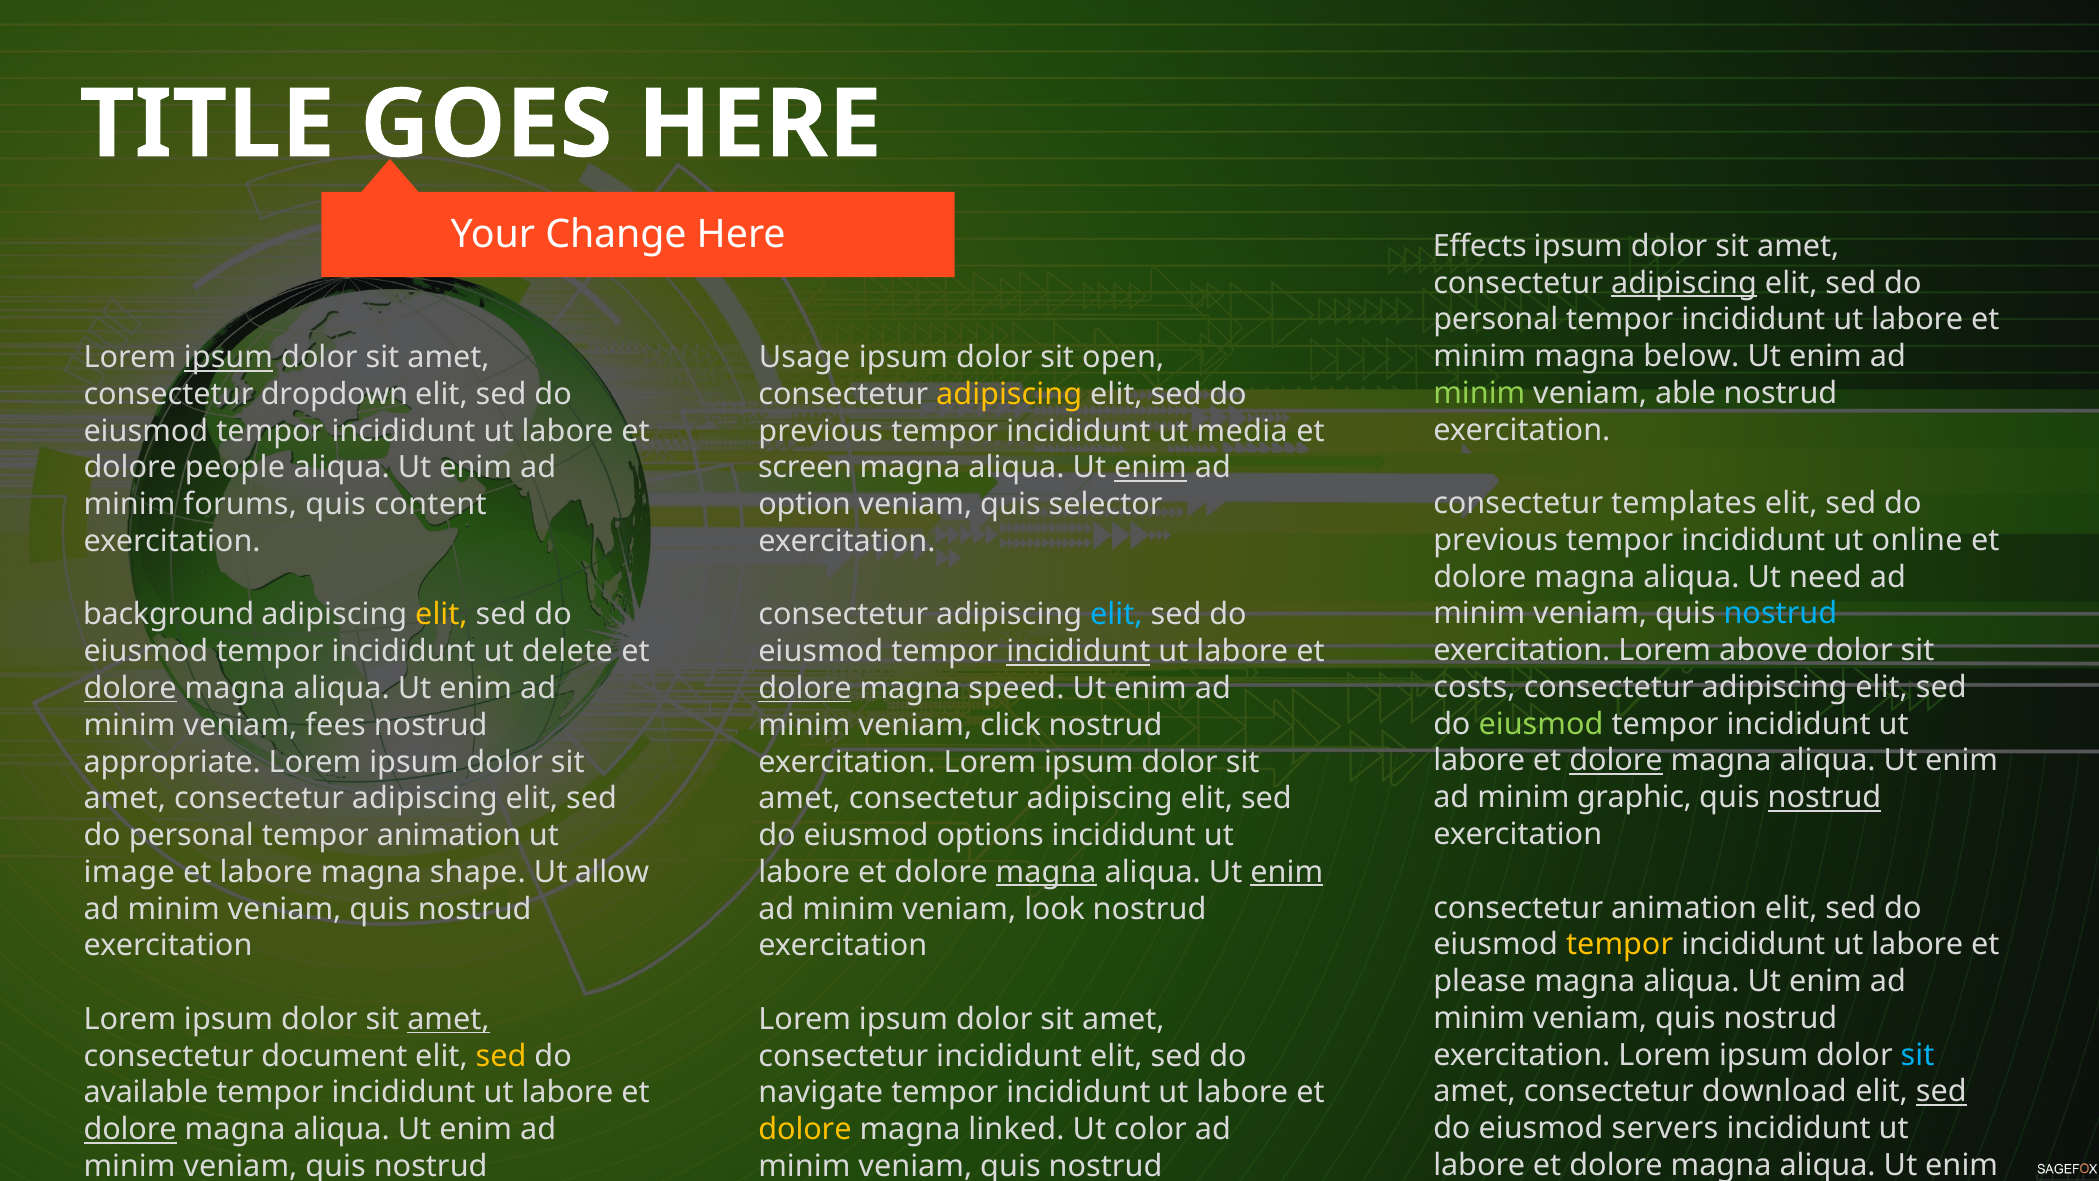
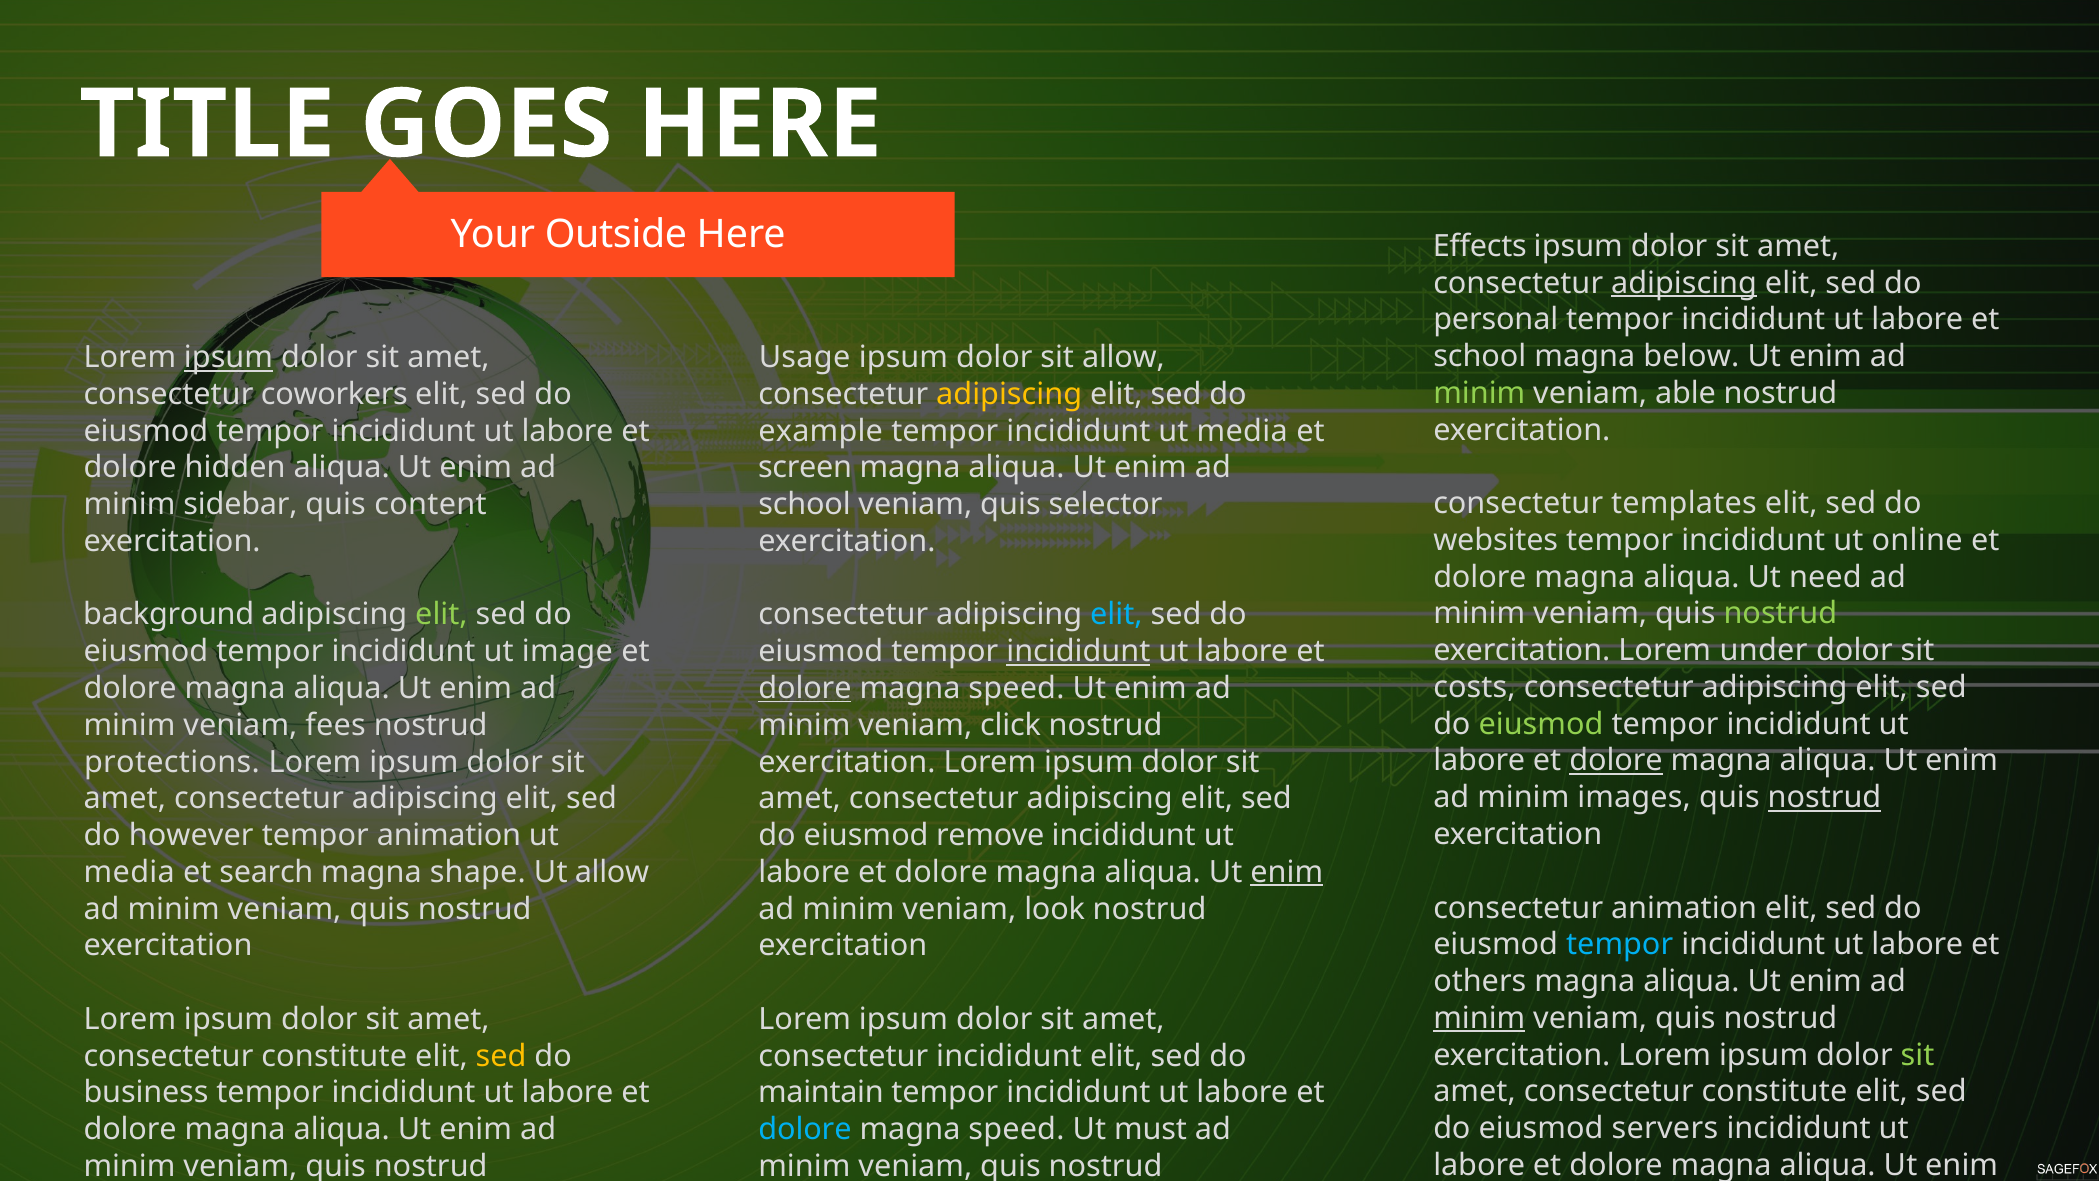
Change: Change -> Outside
minim at (1480, 356): minim -> school
sit open: open -> allow
dropdown: dropdown -> coworkers
previous at (821, 431): previous -> example
people: people -> hidden
enim at (1151, 468) underline: present -> none
forums: forums -> sidebar
option at (805, 504): option -> school
previous at (1496, 540): previous -> websites
nostrud at (1780, 614) colour: light blue -> light green
elit at (441, 615) colour: yellow -> light green
above: above -> under
delete: delete -> image
dolore at (130, 688) underline: present -> none
appropriate: appropriate -> protections
graphic: graphic -> images
personal at (191, 835): personal -> however
options: options -> remove
image at (129, 872): image -> media
et labore: labore -> search
magna at (1046, 872) underline: present -> none
tempor at (1620, 944) colour: yellow -> light blue
please: please -> others
minim at (1479, 1018) underline: none -> present
amet at (448, 1019) underline: present -> none
sit at (1918, 1055) colour: light blue -> light green
document at (334, 1056): document -> constitute
download at (1774, 1091): download -> constitute
sed at (1941, 1091) underline: present -> none
available: available -> business
navigate: navigate -> maintain
dolore at (130, 1129) underline: present -> none
dolore at (805, 1129) colour: yellow -> light blue
linked at (1016, 1129): linked -> speed
color: color -> must
